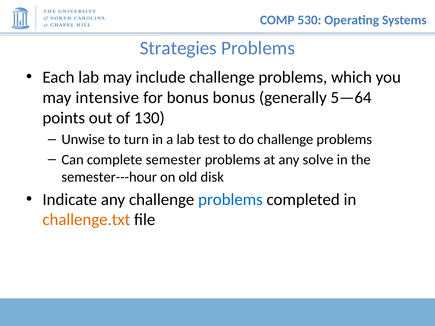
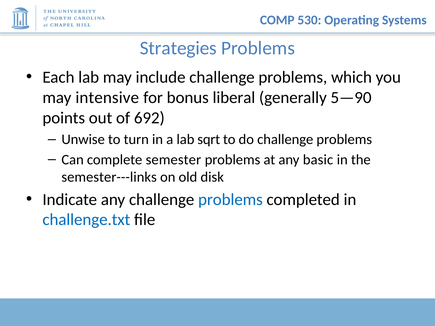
bonus bonus: bonus -> liberal
5—64: 5—64 -> 5—90
130: 130 -> 692
test: test -> sqrt
solve: solve -> basic
semester---hour: semester---hour -> semester---links
challenge.txt colour: orange -> blue
